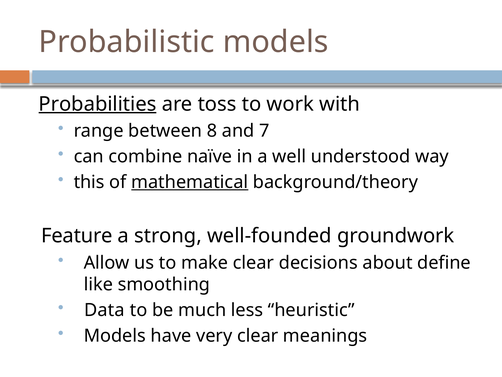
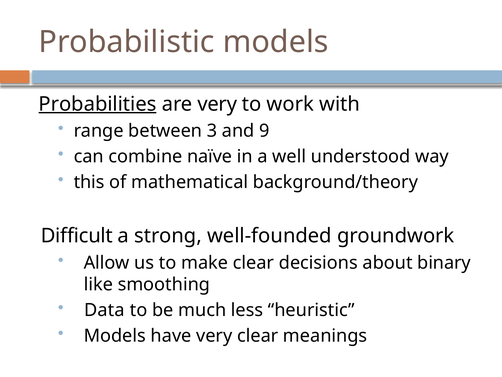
are toss: toss -> very
8: 8 -> 3
7: 7 -> 9
mathematical underline: present -> none
Feature: Feature -> Difficult
define: define -> binary
